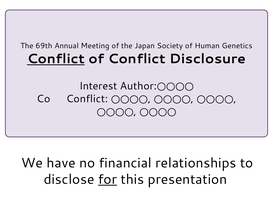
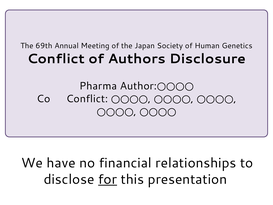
Conflict at (56, 59) underline: present -> none
of Conflict: Conflict -> Authors
Interest: Interest -> Pharma
